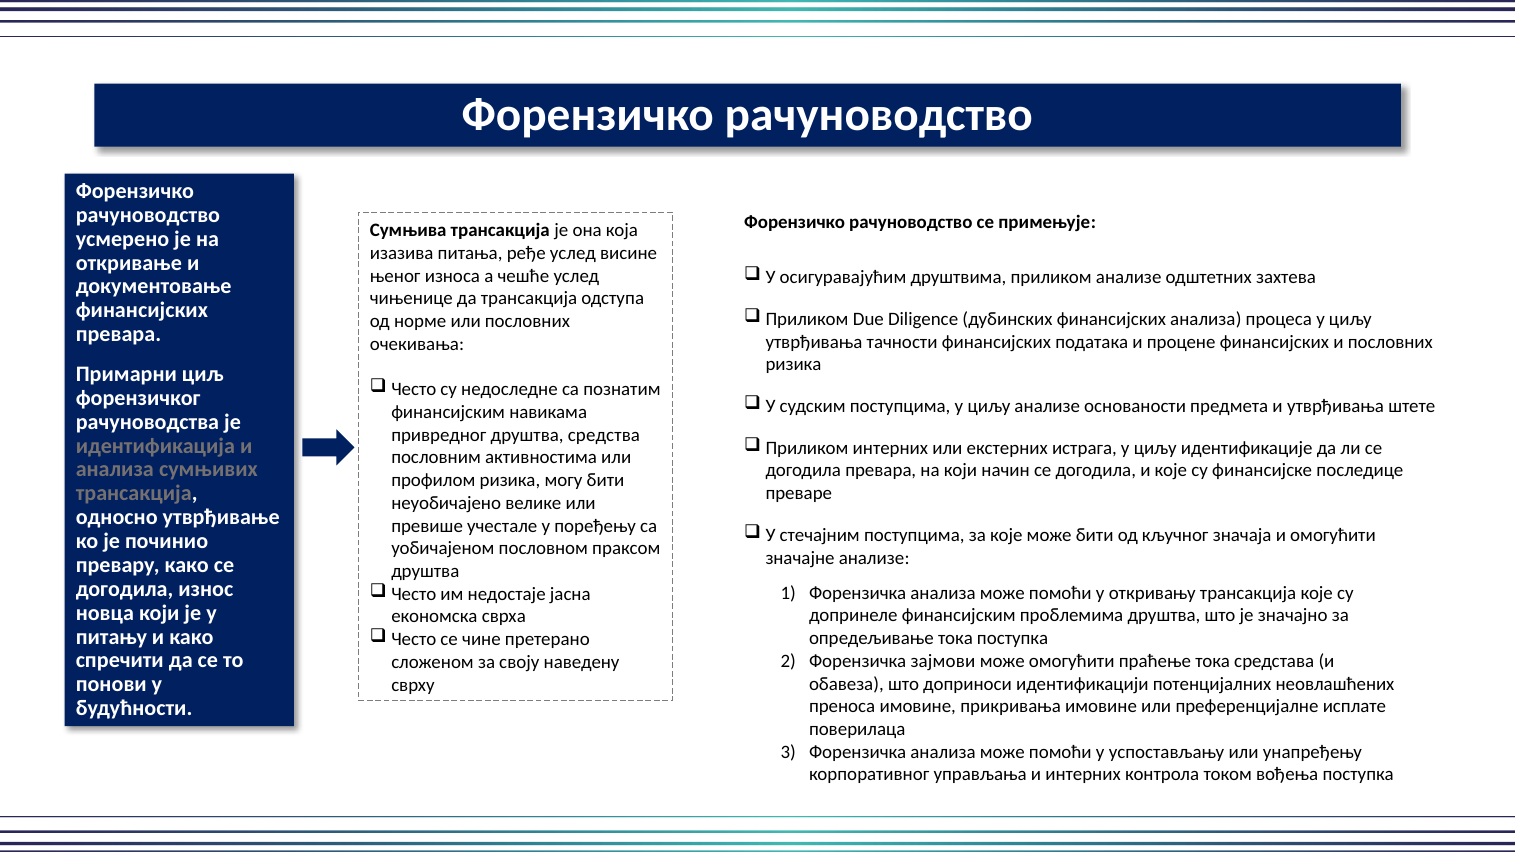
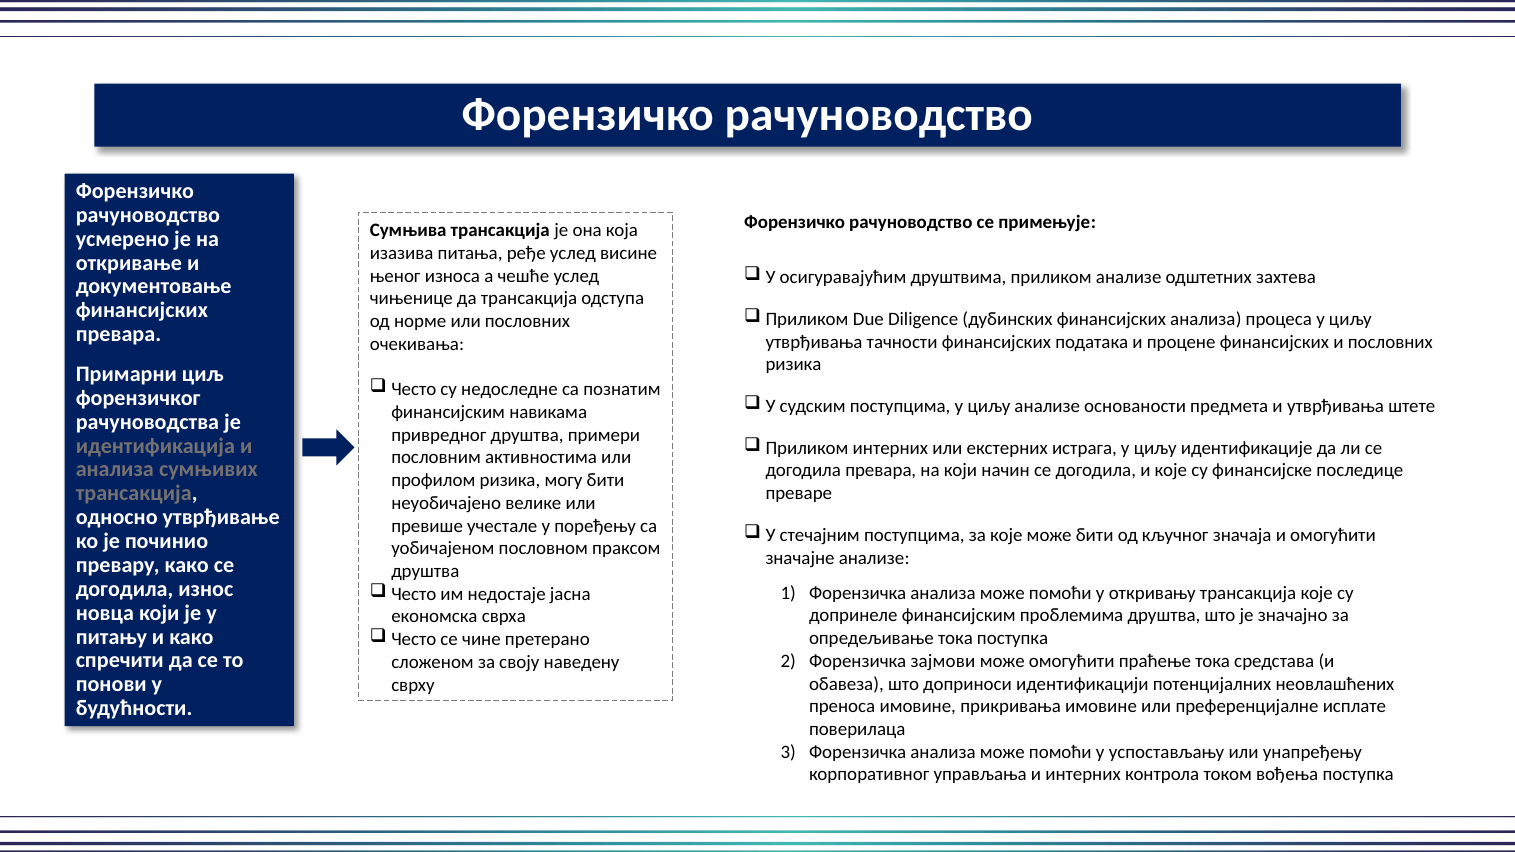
средства: средства -> примери
